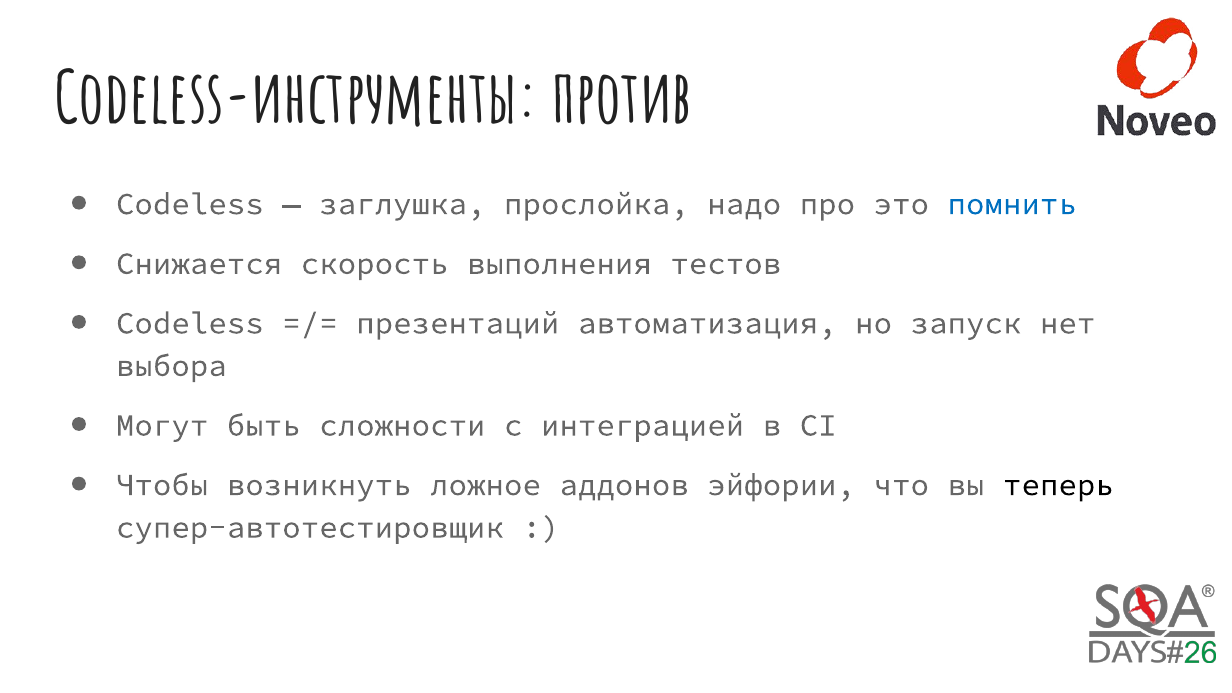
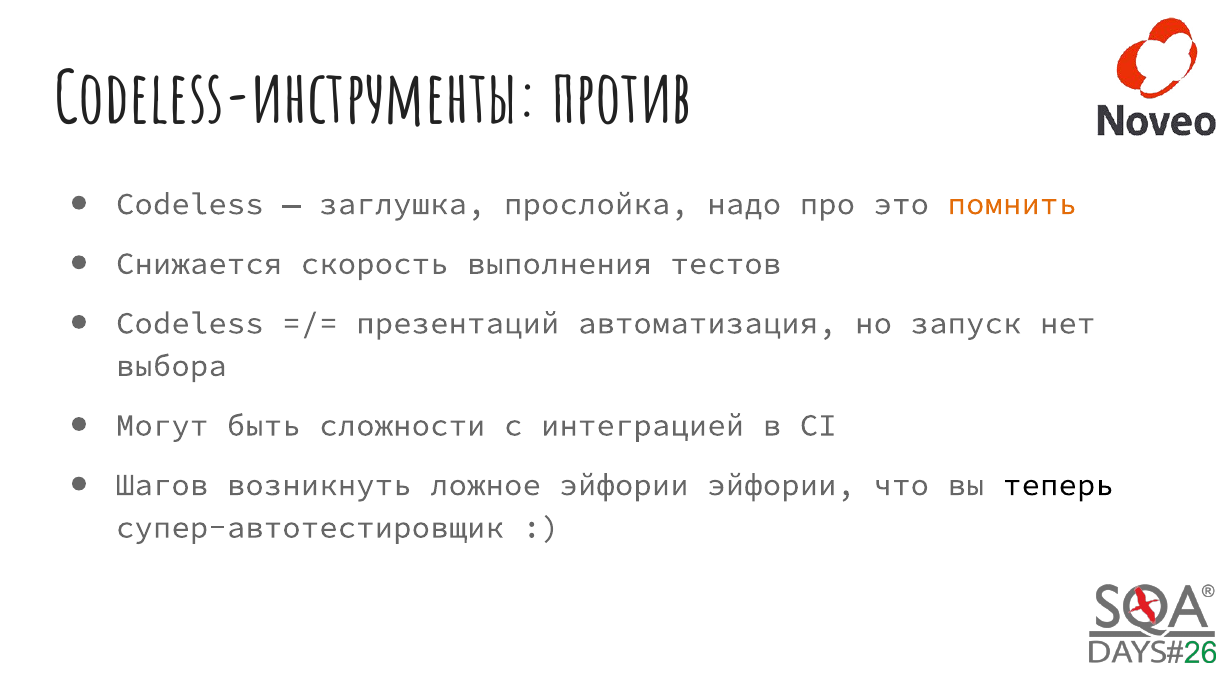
помнить colour: blue -> orange
Чтобы: Чтобы -> Шагов
ложное аддонов: аддонов -> эйфории
